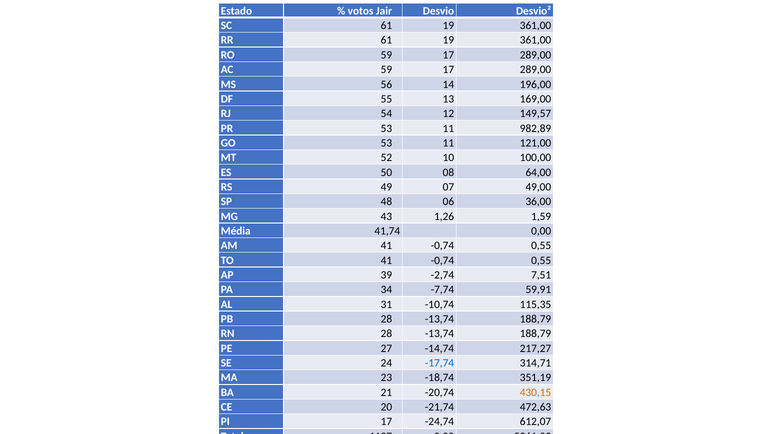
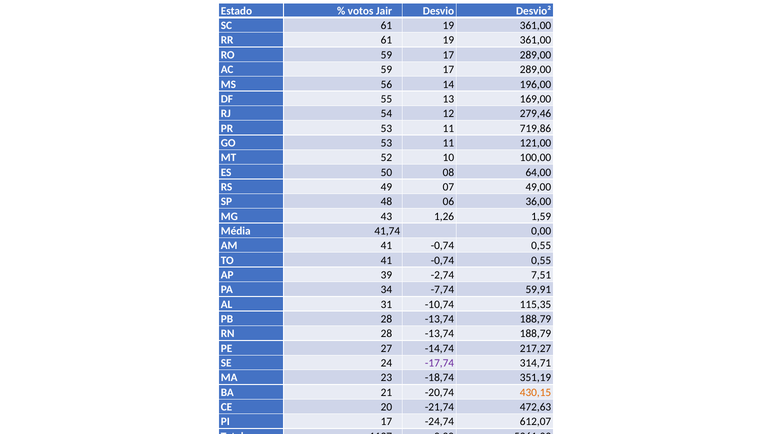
149,57: 149,57 -> 279,46
982,89: 982,89 -> 719,86
-17,74 colour: blue -> purple
